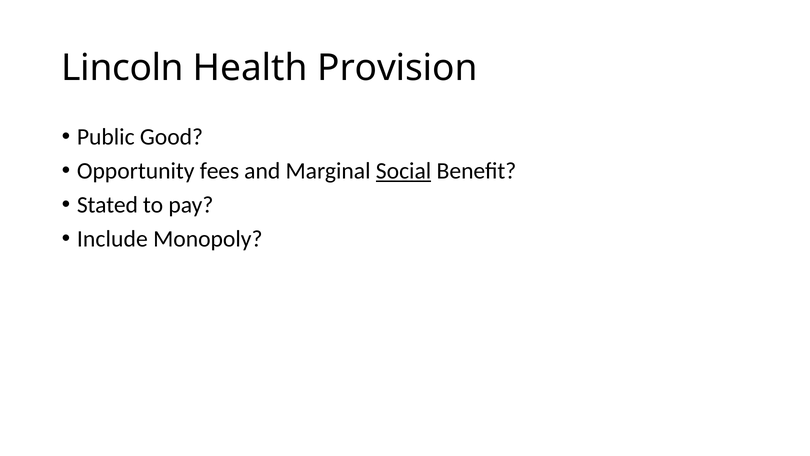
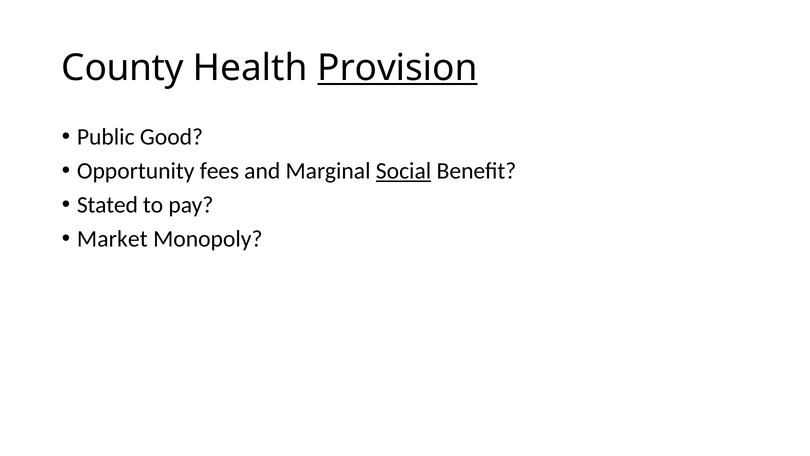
Lincoln: Lincoln -> County
Provision underline: none -> present
Include: Include -> Market
